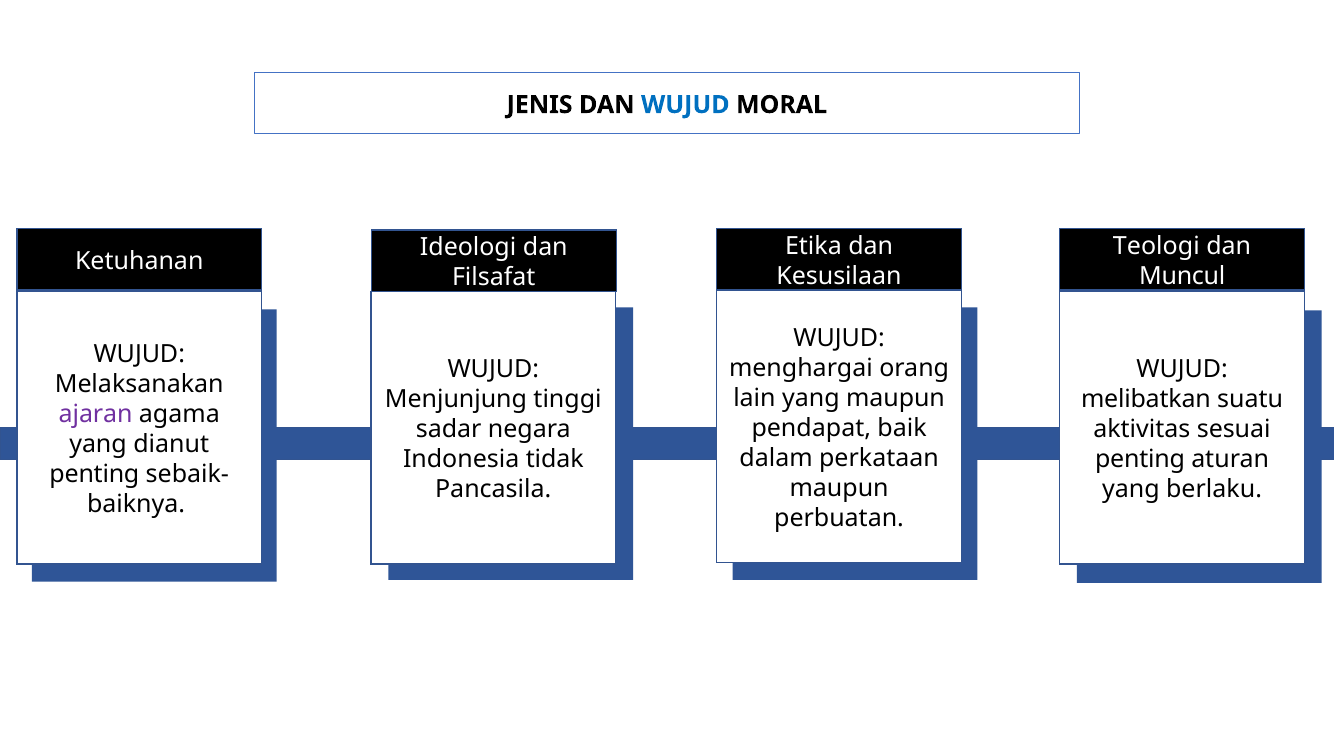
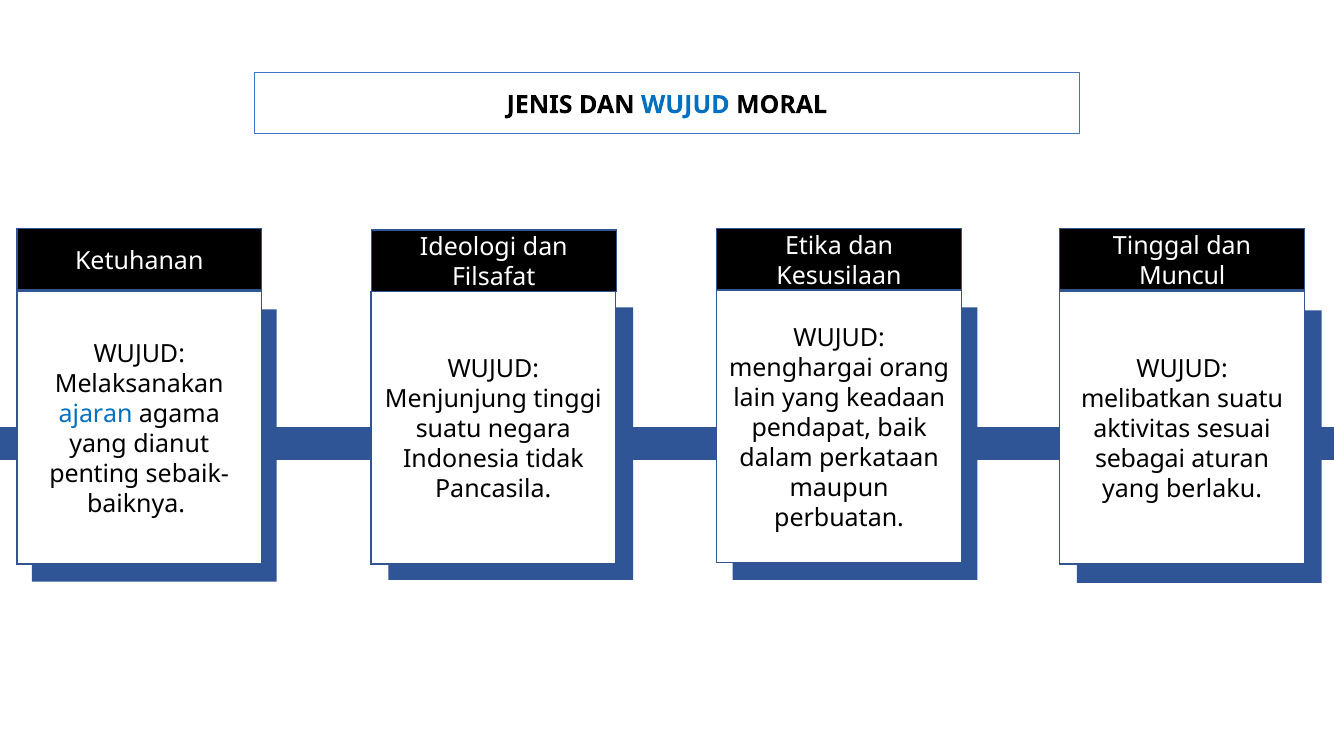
Teologi: Teologi -> Tinggal
yang maupun: maupun -> keadaan
ajaran colour: purple -> blue
sadar at (449, 430): sadar -> suatu
penting at (1140, 460): penting -> sebagai
